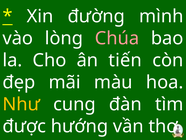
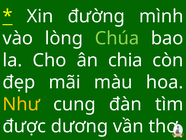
Chúa colour: pink -> light green
tiến: tiến -> chia
hướng: hướng -> dương
